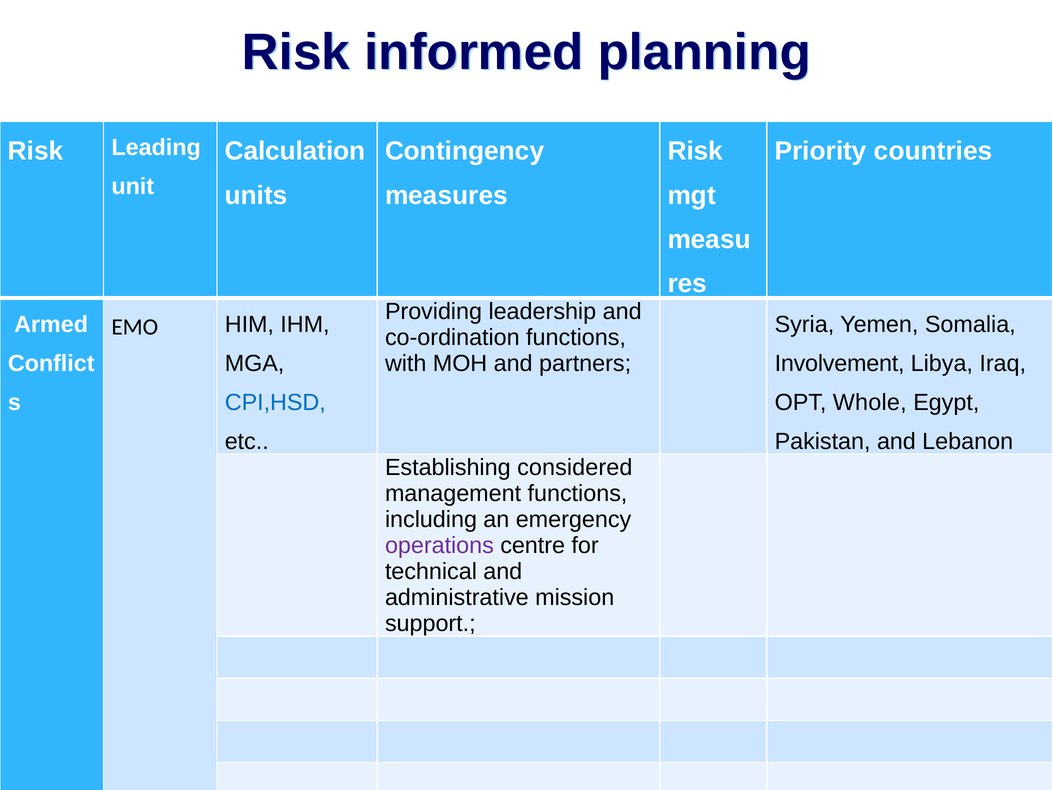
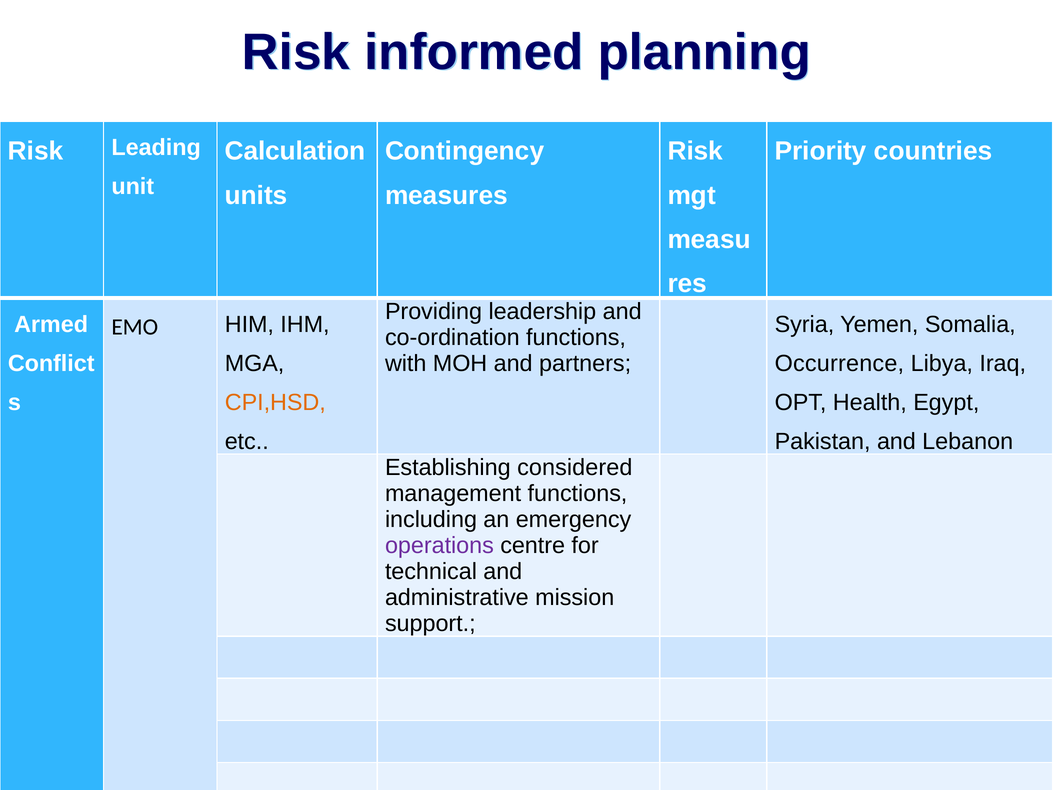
Involvement: Involvement -> Occurrence
CPI,HSD colour: blue -> orange
Whole: Whole -> Health
